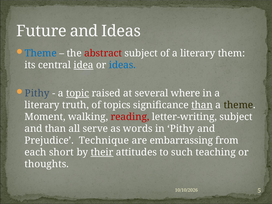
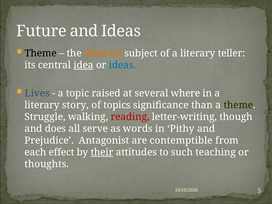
Theme at (41, 53) colour: blue -> black
abstract colour: red -> orange
them: them -> teller
Pithy at (37, 93): Pithy -> Lives
topic underline: present -> none
truth: truth -> story
than at (202, 105) underline: present -> none
Moment: Moment -> Struggle
letter-writing subject: subject -> though
and than: than -> does
Technique: Technique -> Antagonist
embarrassing: embarrassing -> contemptible
short: short -> effect
